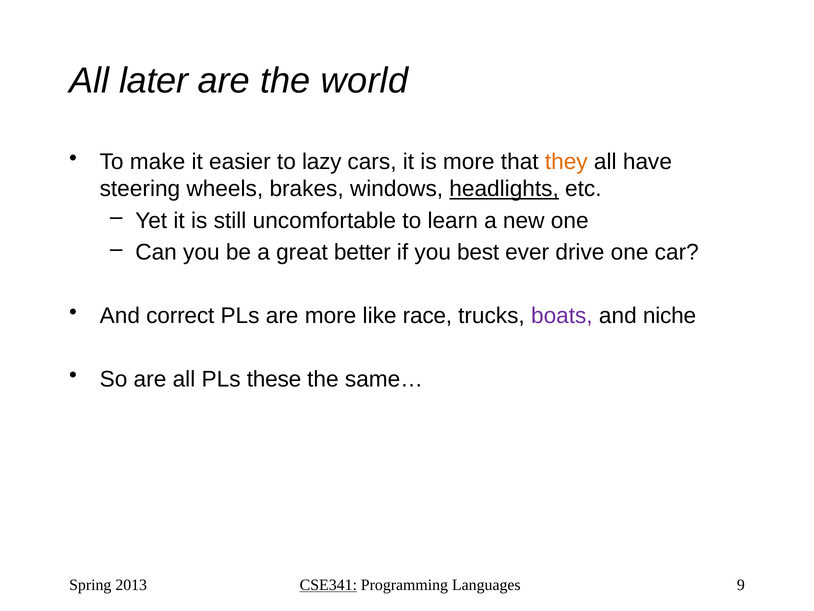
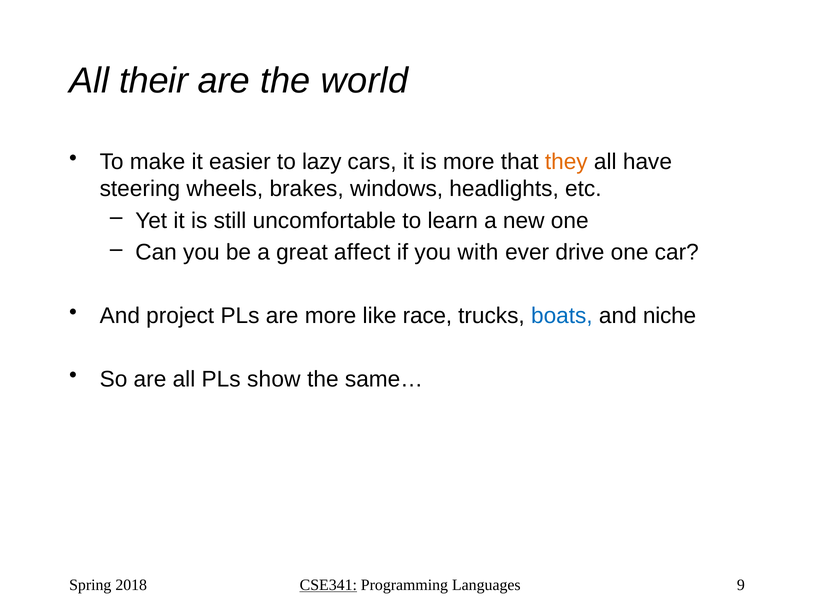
later: later -> their
headlights underline: present -> none
better: better -> affect
best: best -> with
correct: correct -> project
boats colour: purple -> blue
these: these -> show
2013: 2013 -> 2018
